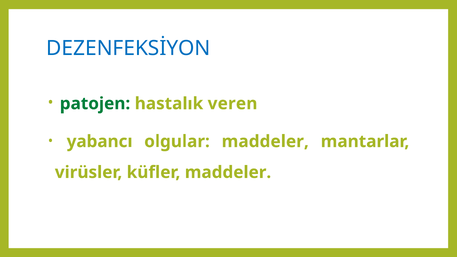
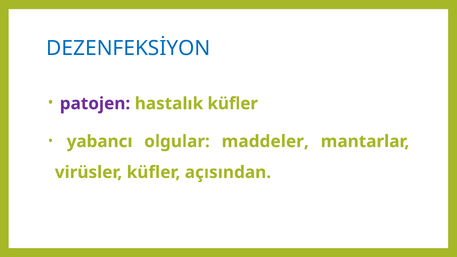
patojen colour: green -> purple
hastalık veren: veren -> küfler
küfler maddeler: maddeler -> açısından
